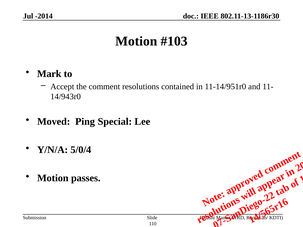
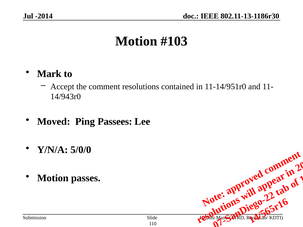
Special: Special -> Passees
5/0/4: 5/0/4 -> 5/0/0
